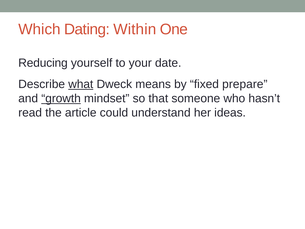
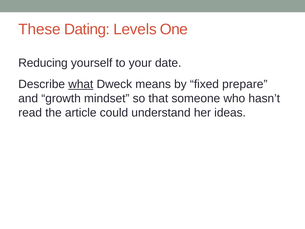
Which: Which -> These
Within: Within -> Levels
growth underline: present -> none
